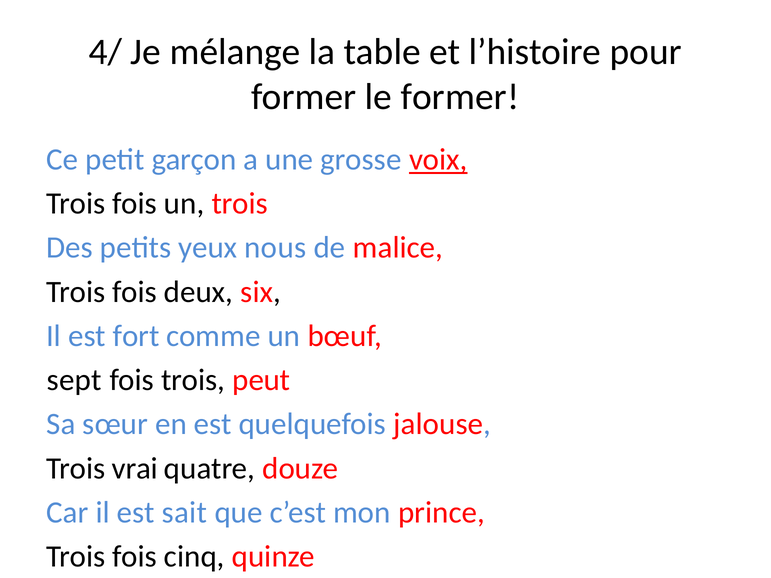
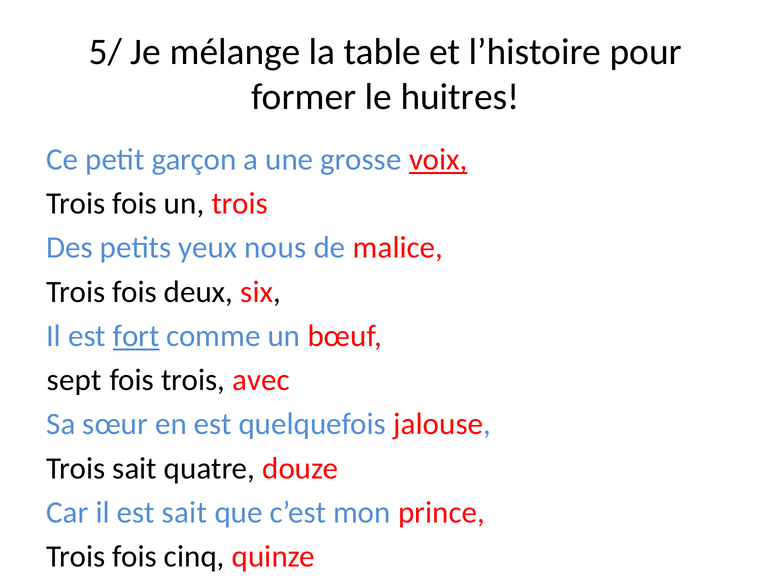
4/: 4/ -> 5/
le former: former -> huitres
fort underline: none -> present
peut: peut -> avec
Trois vrai: vrai -> sait
